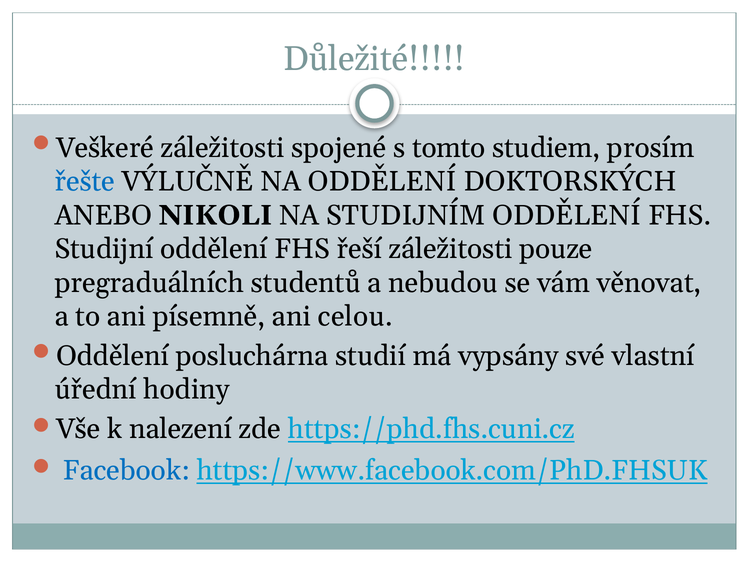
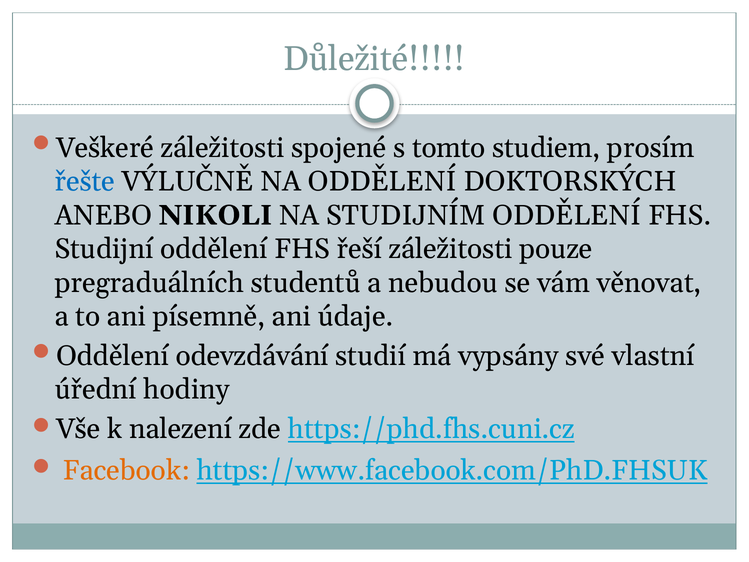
celou: celou -> údaje
posluchárna: posluchárna -> odevzdávání
Facebook colour: blue -> orange
